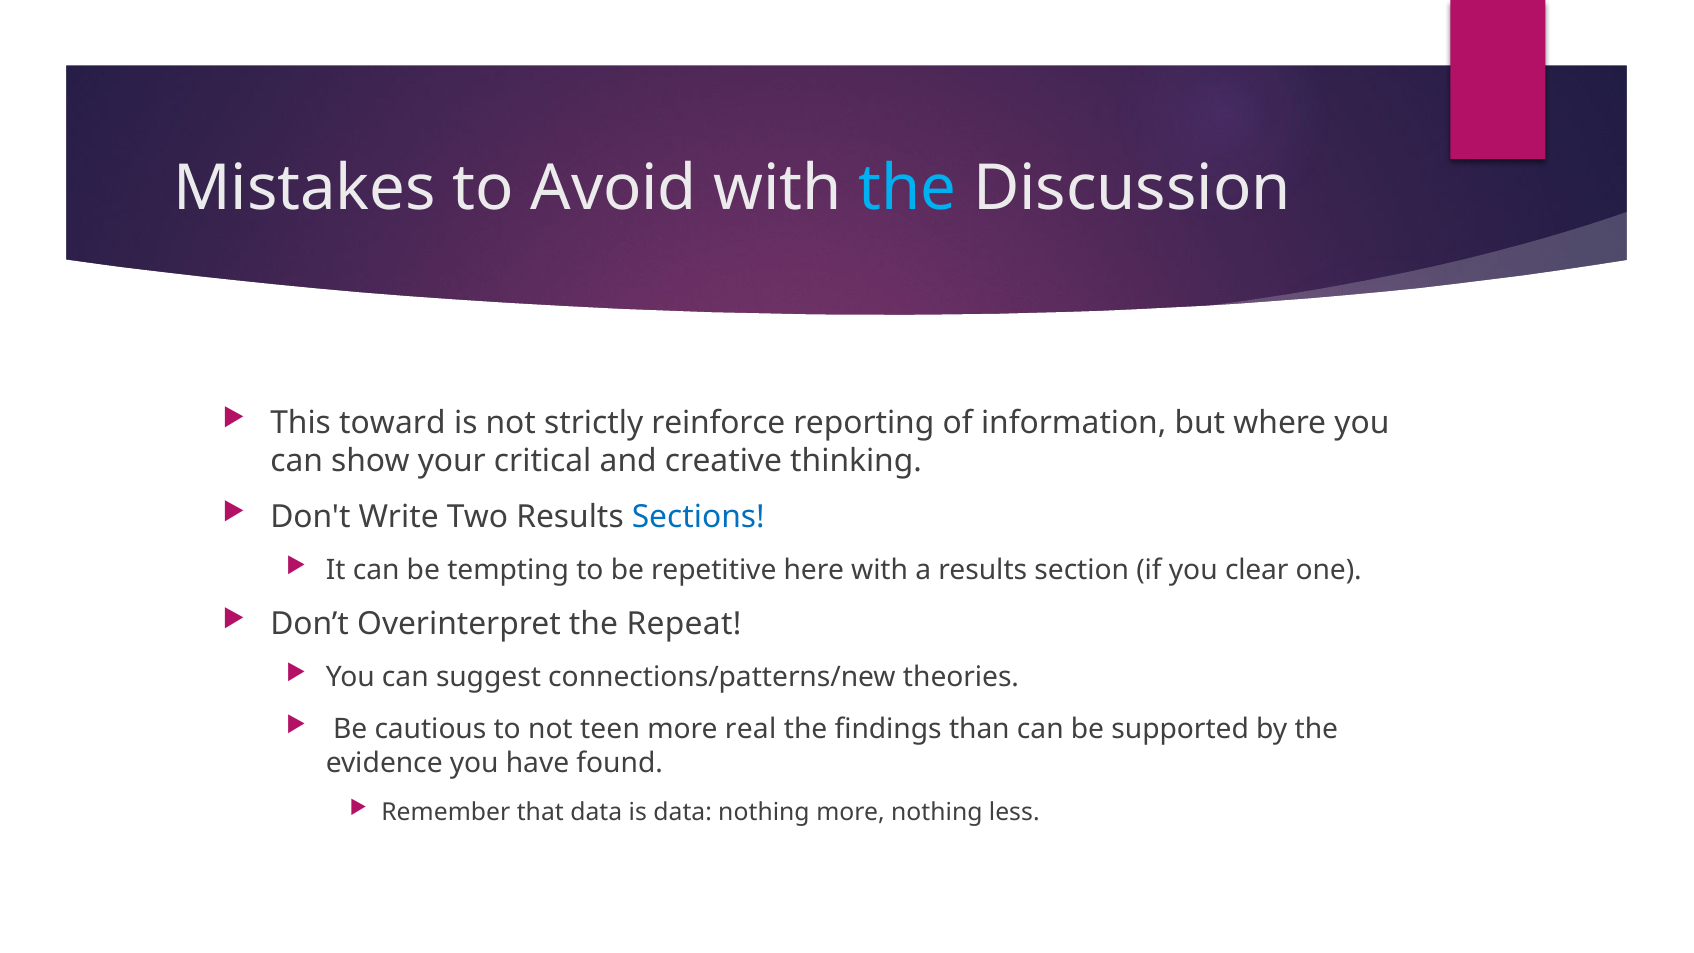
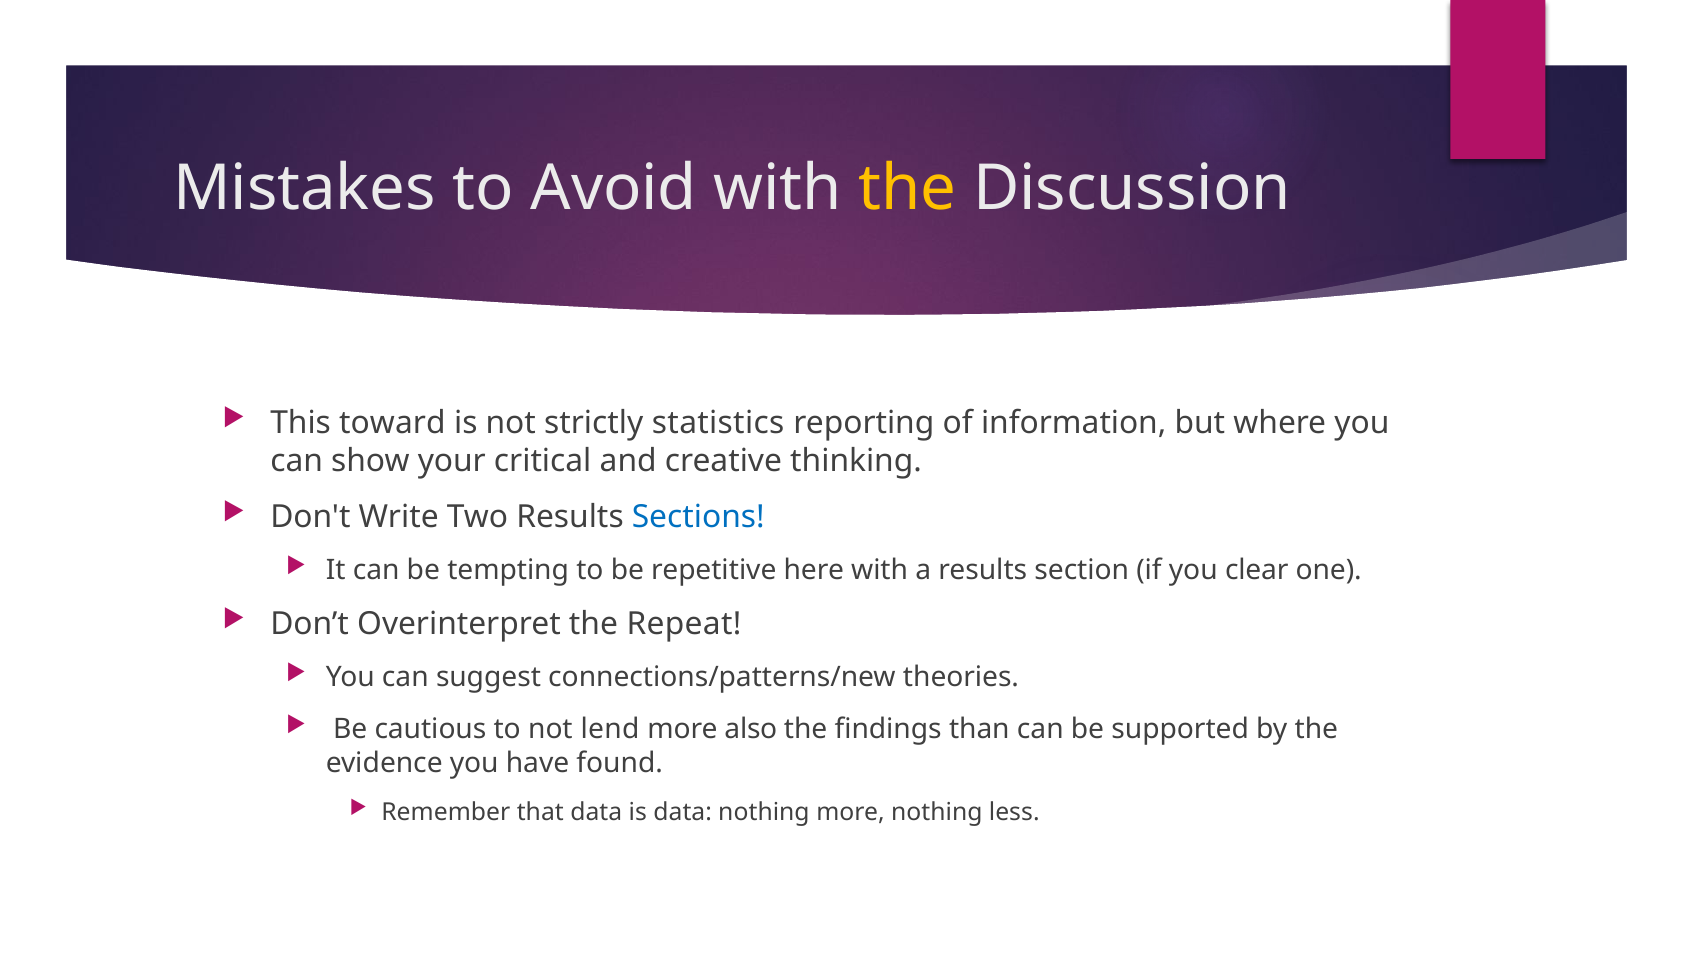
the at (908, 189) colour: light blue -> yellow
reinforce: reinforce -> statistics
teen: teen -> lend
real: real -> also
